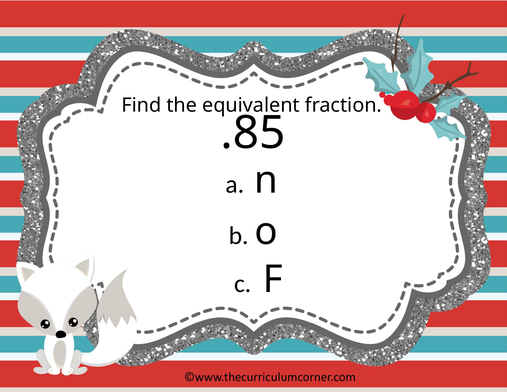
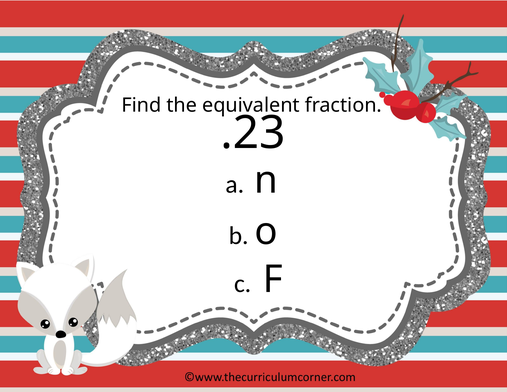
.85: .85 -> .23
